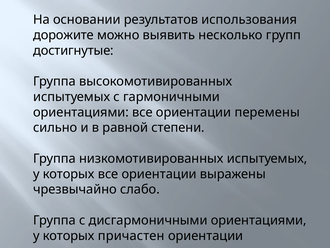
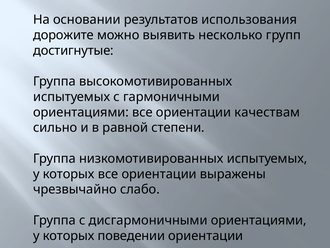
перемены: перемены -> качествам
причастен: причастен -> поведении
